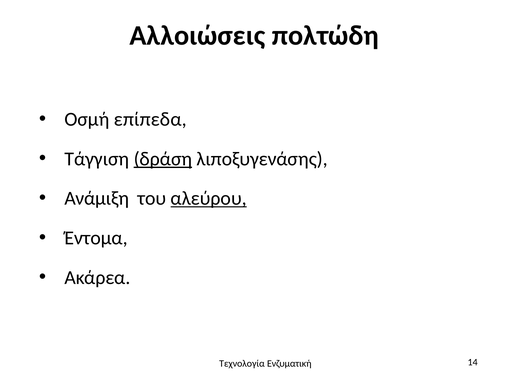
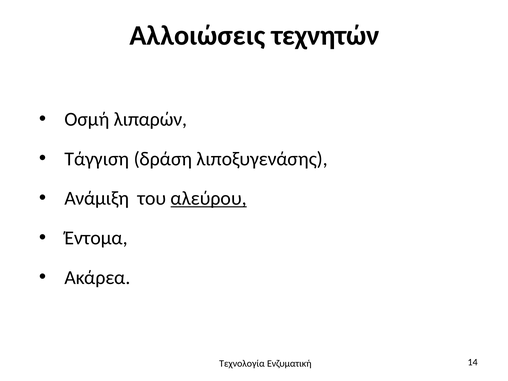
πολτώδη: πολτώδη -> τεχνητών
επίπεδα: επίπεδα -> λιπαρών
δράση underline: present -> none
